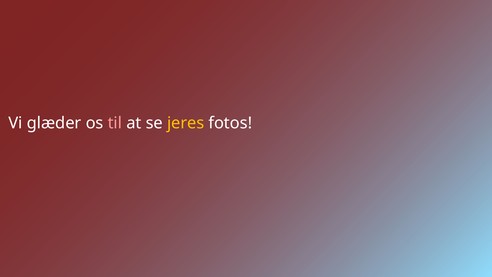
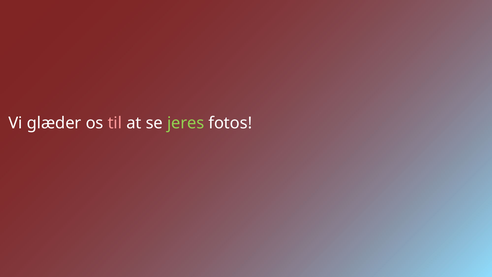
jeres colour: yellow -> light green
